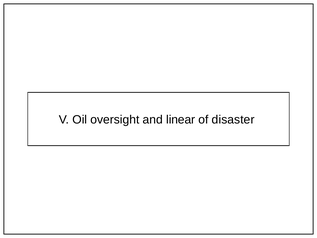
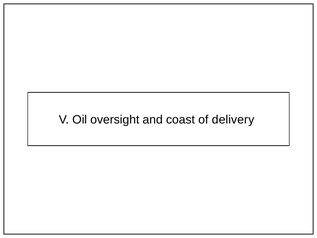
linear: linear -> coast
disaster: disaster -> delivery
